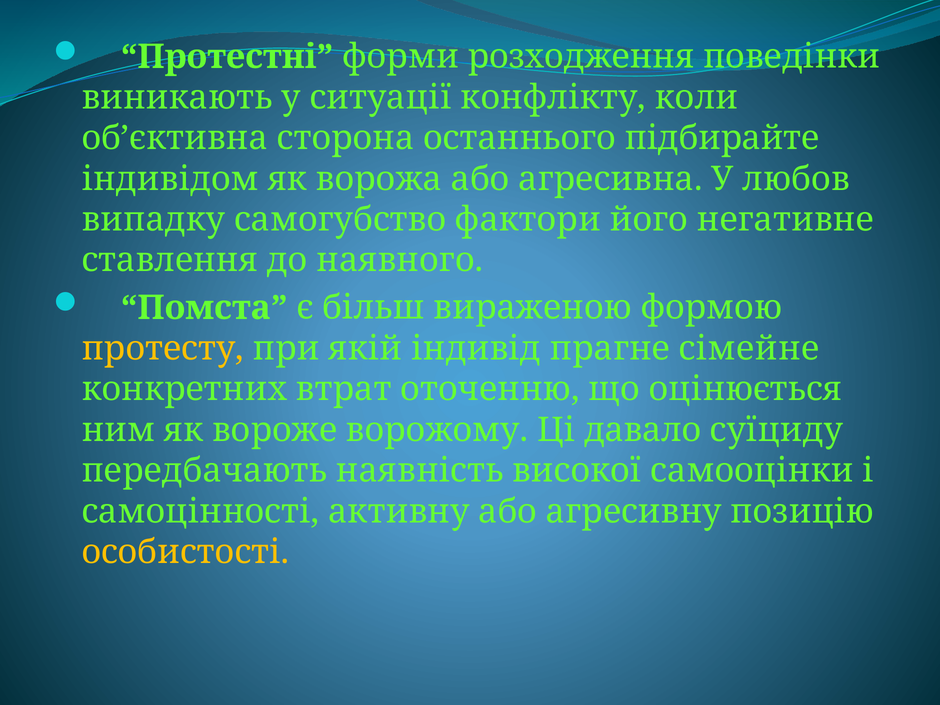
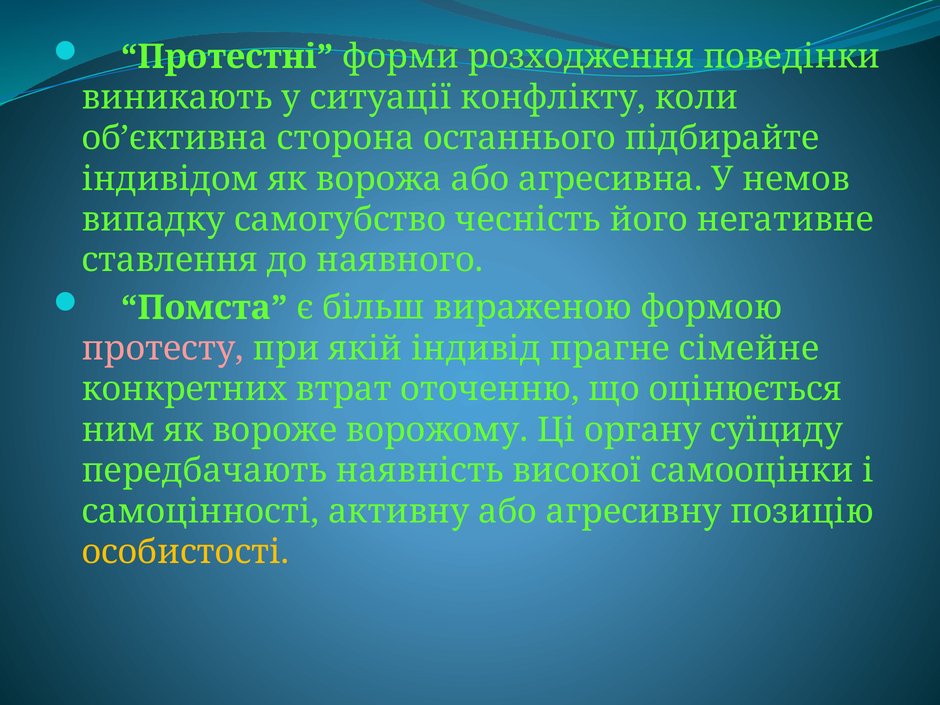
любов: любов -> немов
фактори: фактори -> чесність
протесту colour: yellow -> pink
давало: давало -> органу
